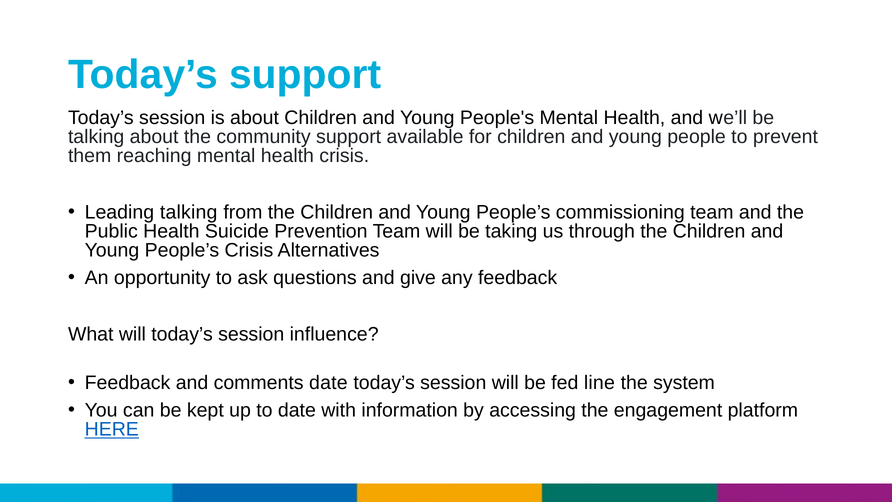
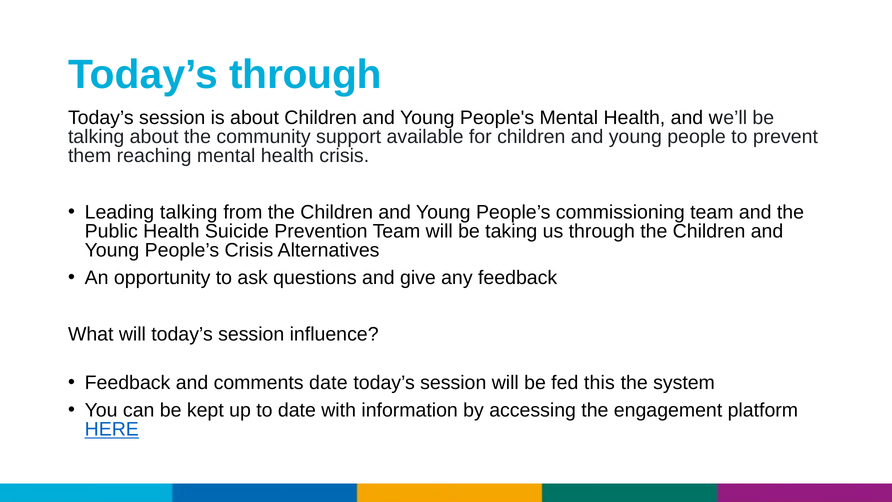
Today’s support: support -> through
line: line -> this
